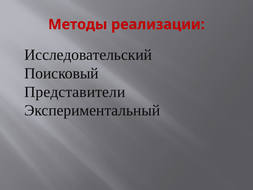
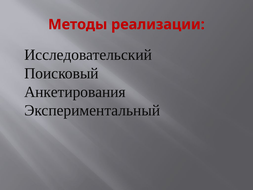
Представители: Представители -> Анкетирования
